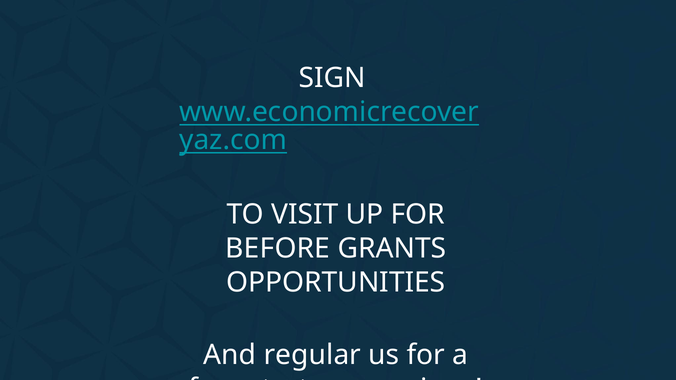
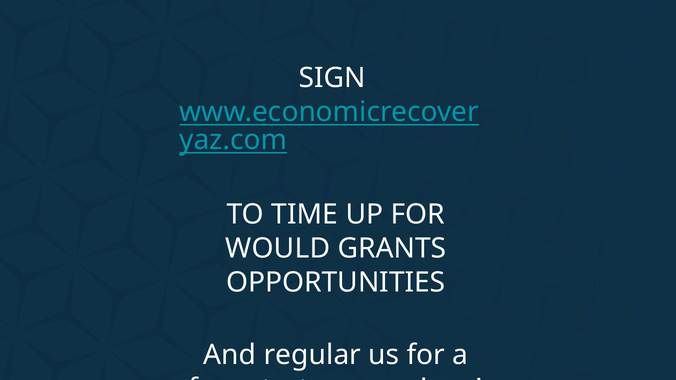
VISIT: VISIT -> TIME
BEFORE: BEFORE -> WOULD
